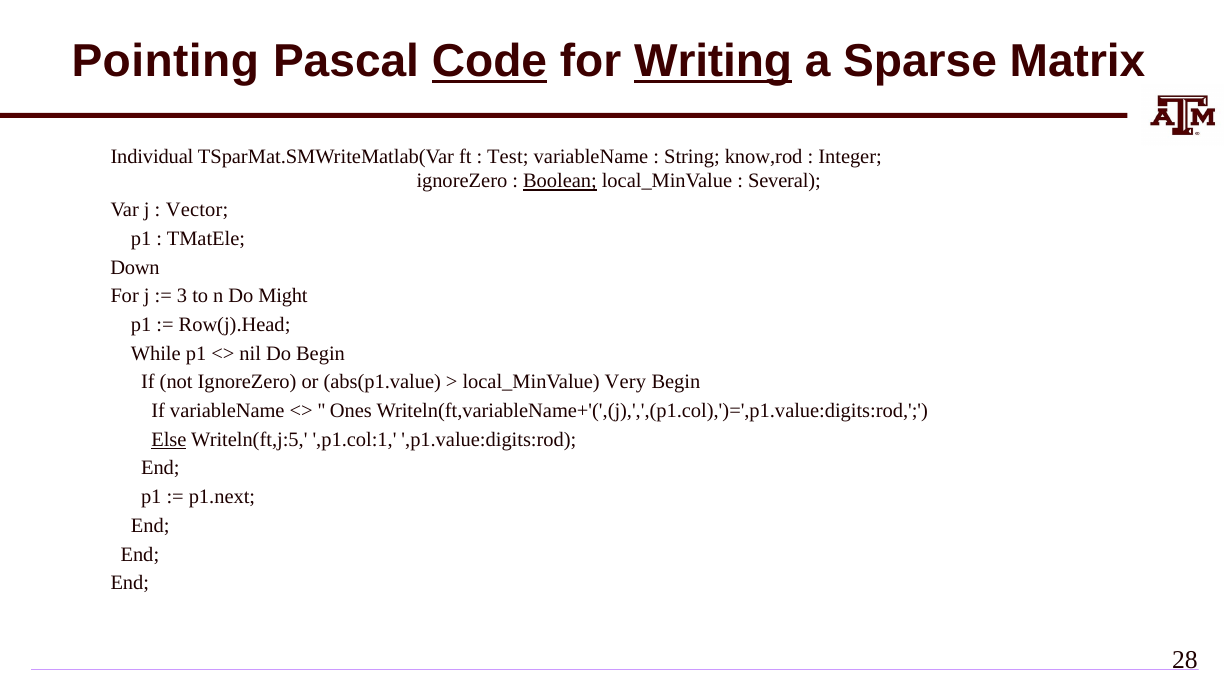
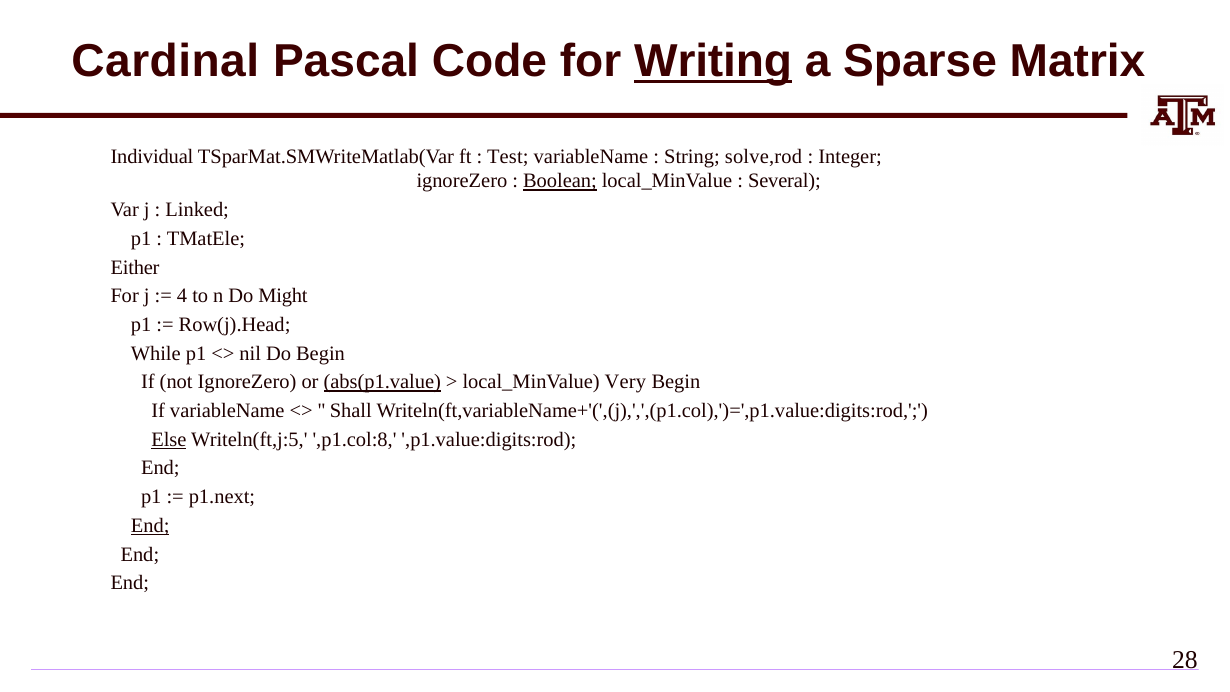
Pointing: Pointing -> Cardinal
Code underline: present -> none
know,rod: know,rod -> solve,rod
Vector: Vector -> Linked
Down: Down -> Either
3: 3 -> 4
abs(p1.value underline: none -> present
Ones: Ones -> Shall
,p1.col:1: ,p1.col:1 -> ,p1.col:8
End at (150, 525) underline: none -> present
